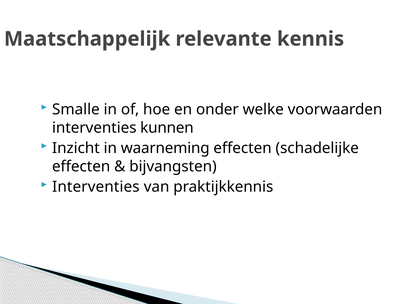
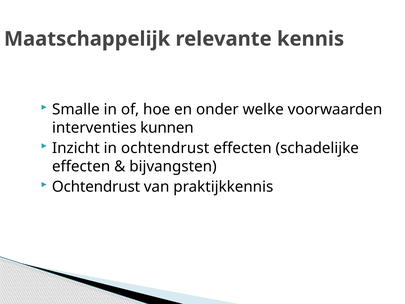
in waarneming: waarneming -> ochtendrust
Interventies at (96, 187): Interventies -> Ochtendrust
